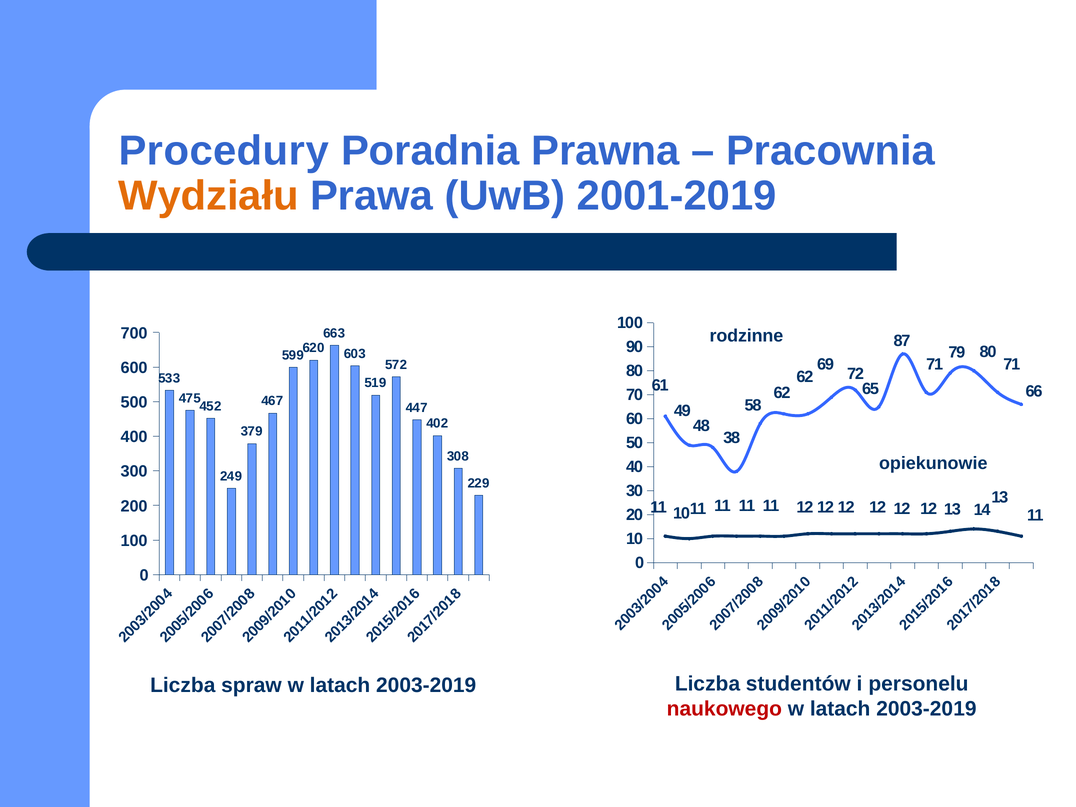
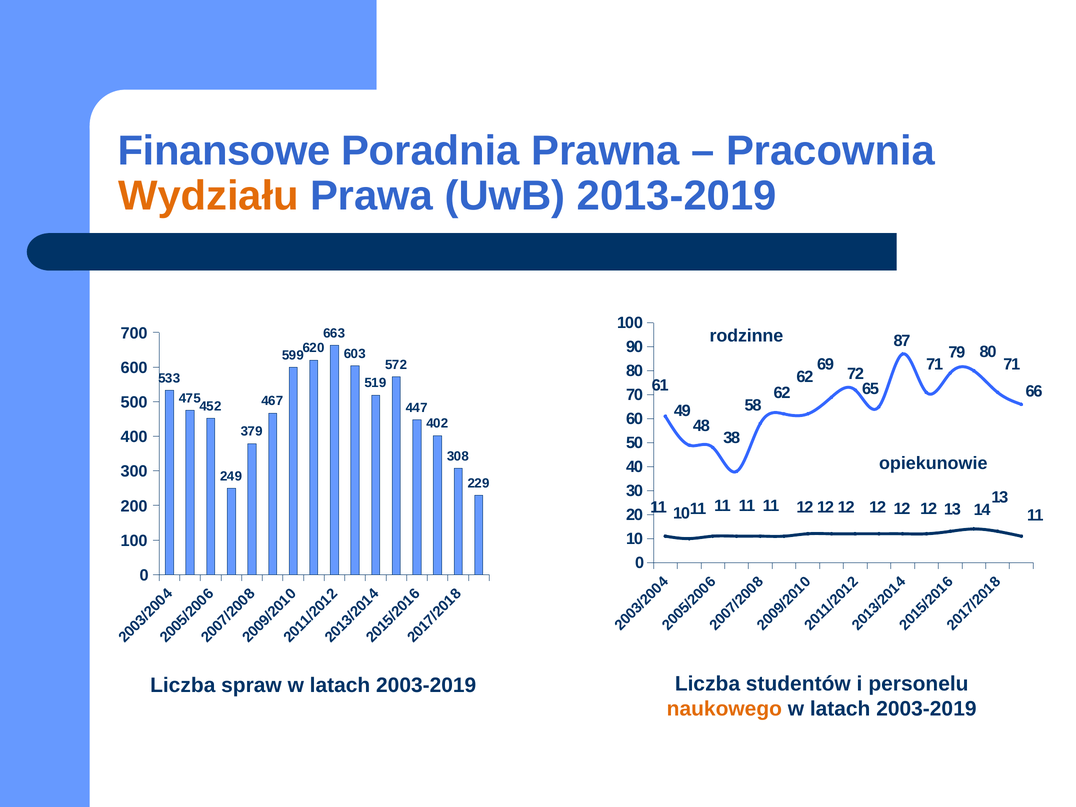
Procedury: Procedury -> Finansowe
2001-2019: 2001-2019 -> 2013-2019
naukowego colour: red -> orange
